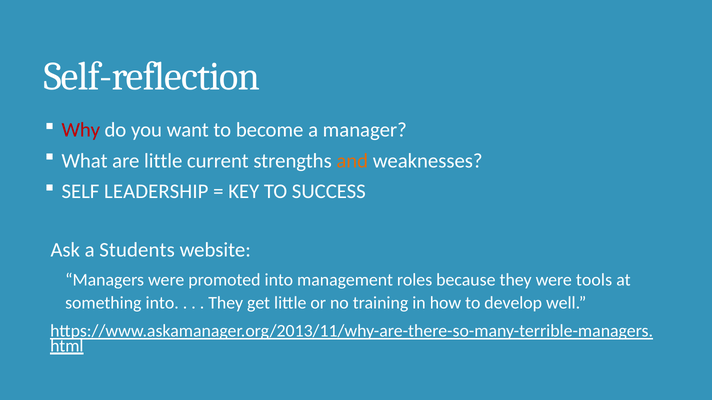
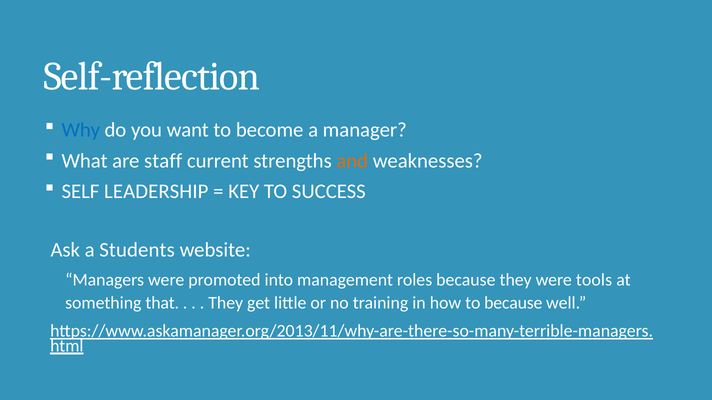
Why colour: red -> blue
are little: little -> staff
something into: into -> that
to develop: develop -> because
